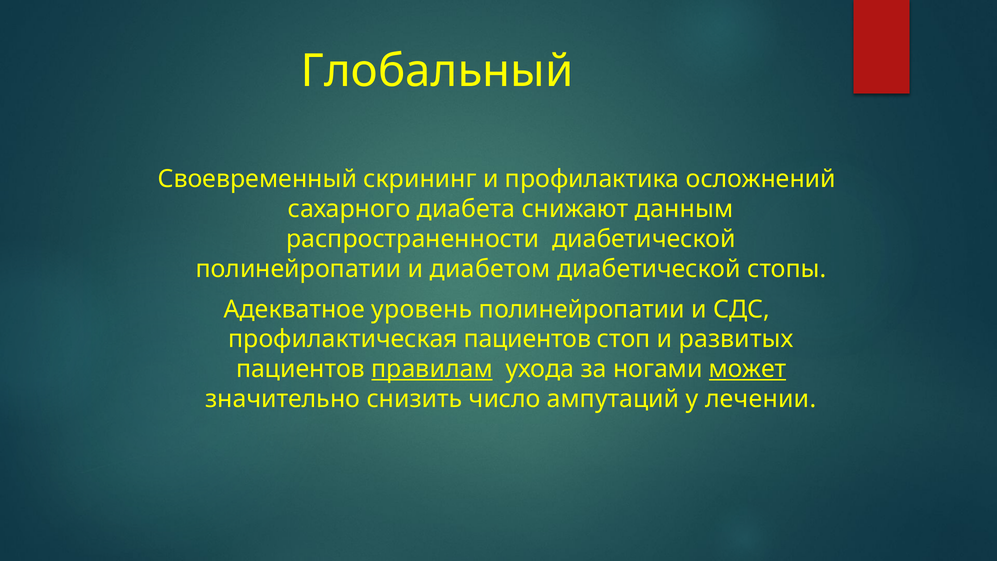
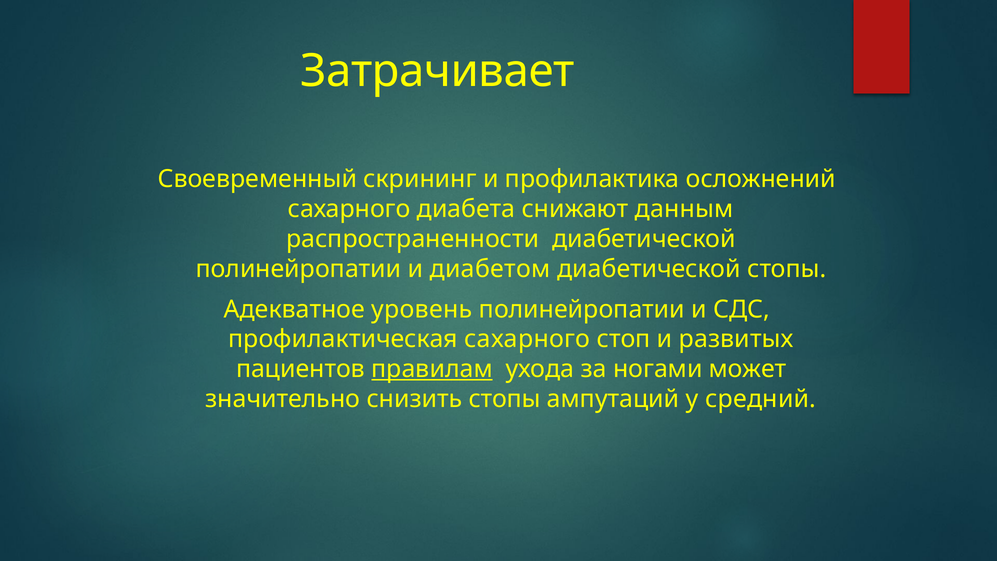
Глобальный: Глобальный -> Затрачивает
профилактическая пациентов: пациентов -> сахарного
может underline: present -> none
снизить число: число -> стопы
лечении: лечении -> средний
